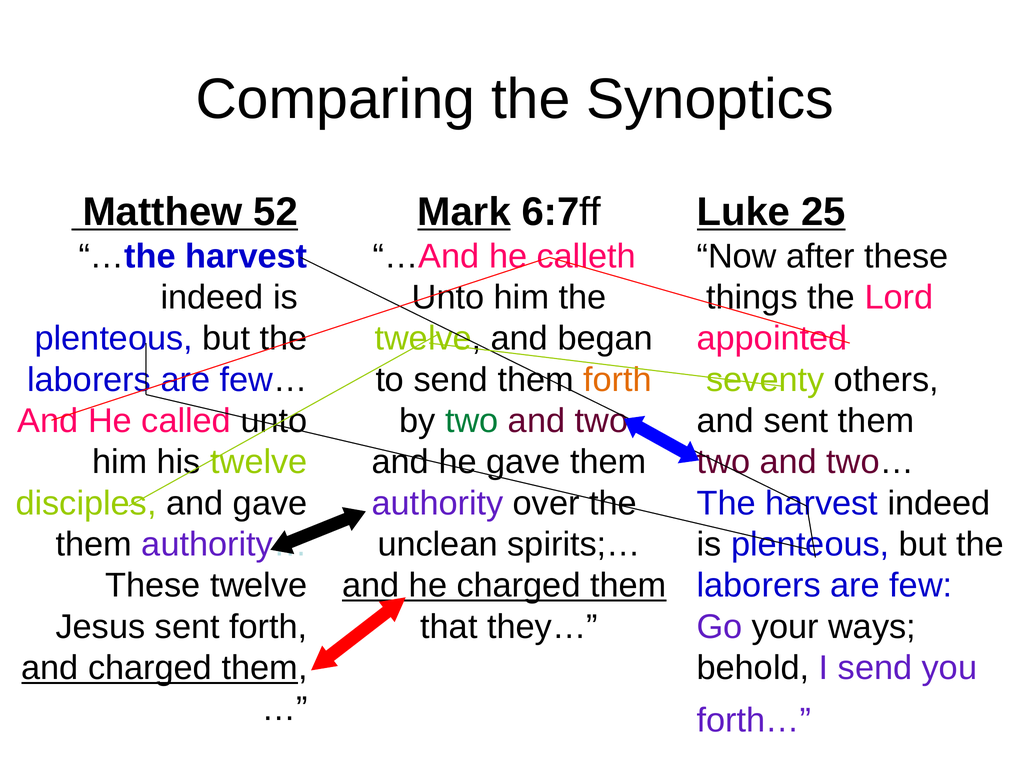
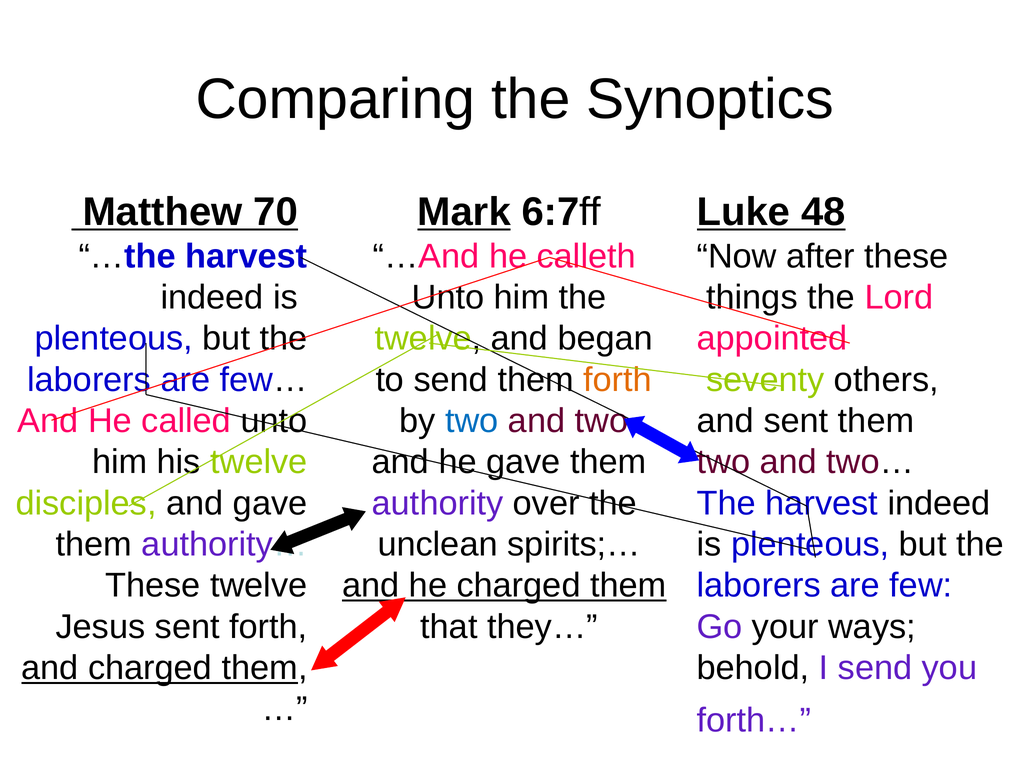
52: 52 -> 70
25: 25 -> 48
two at (472, 421) colour: green -> blue
